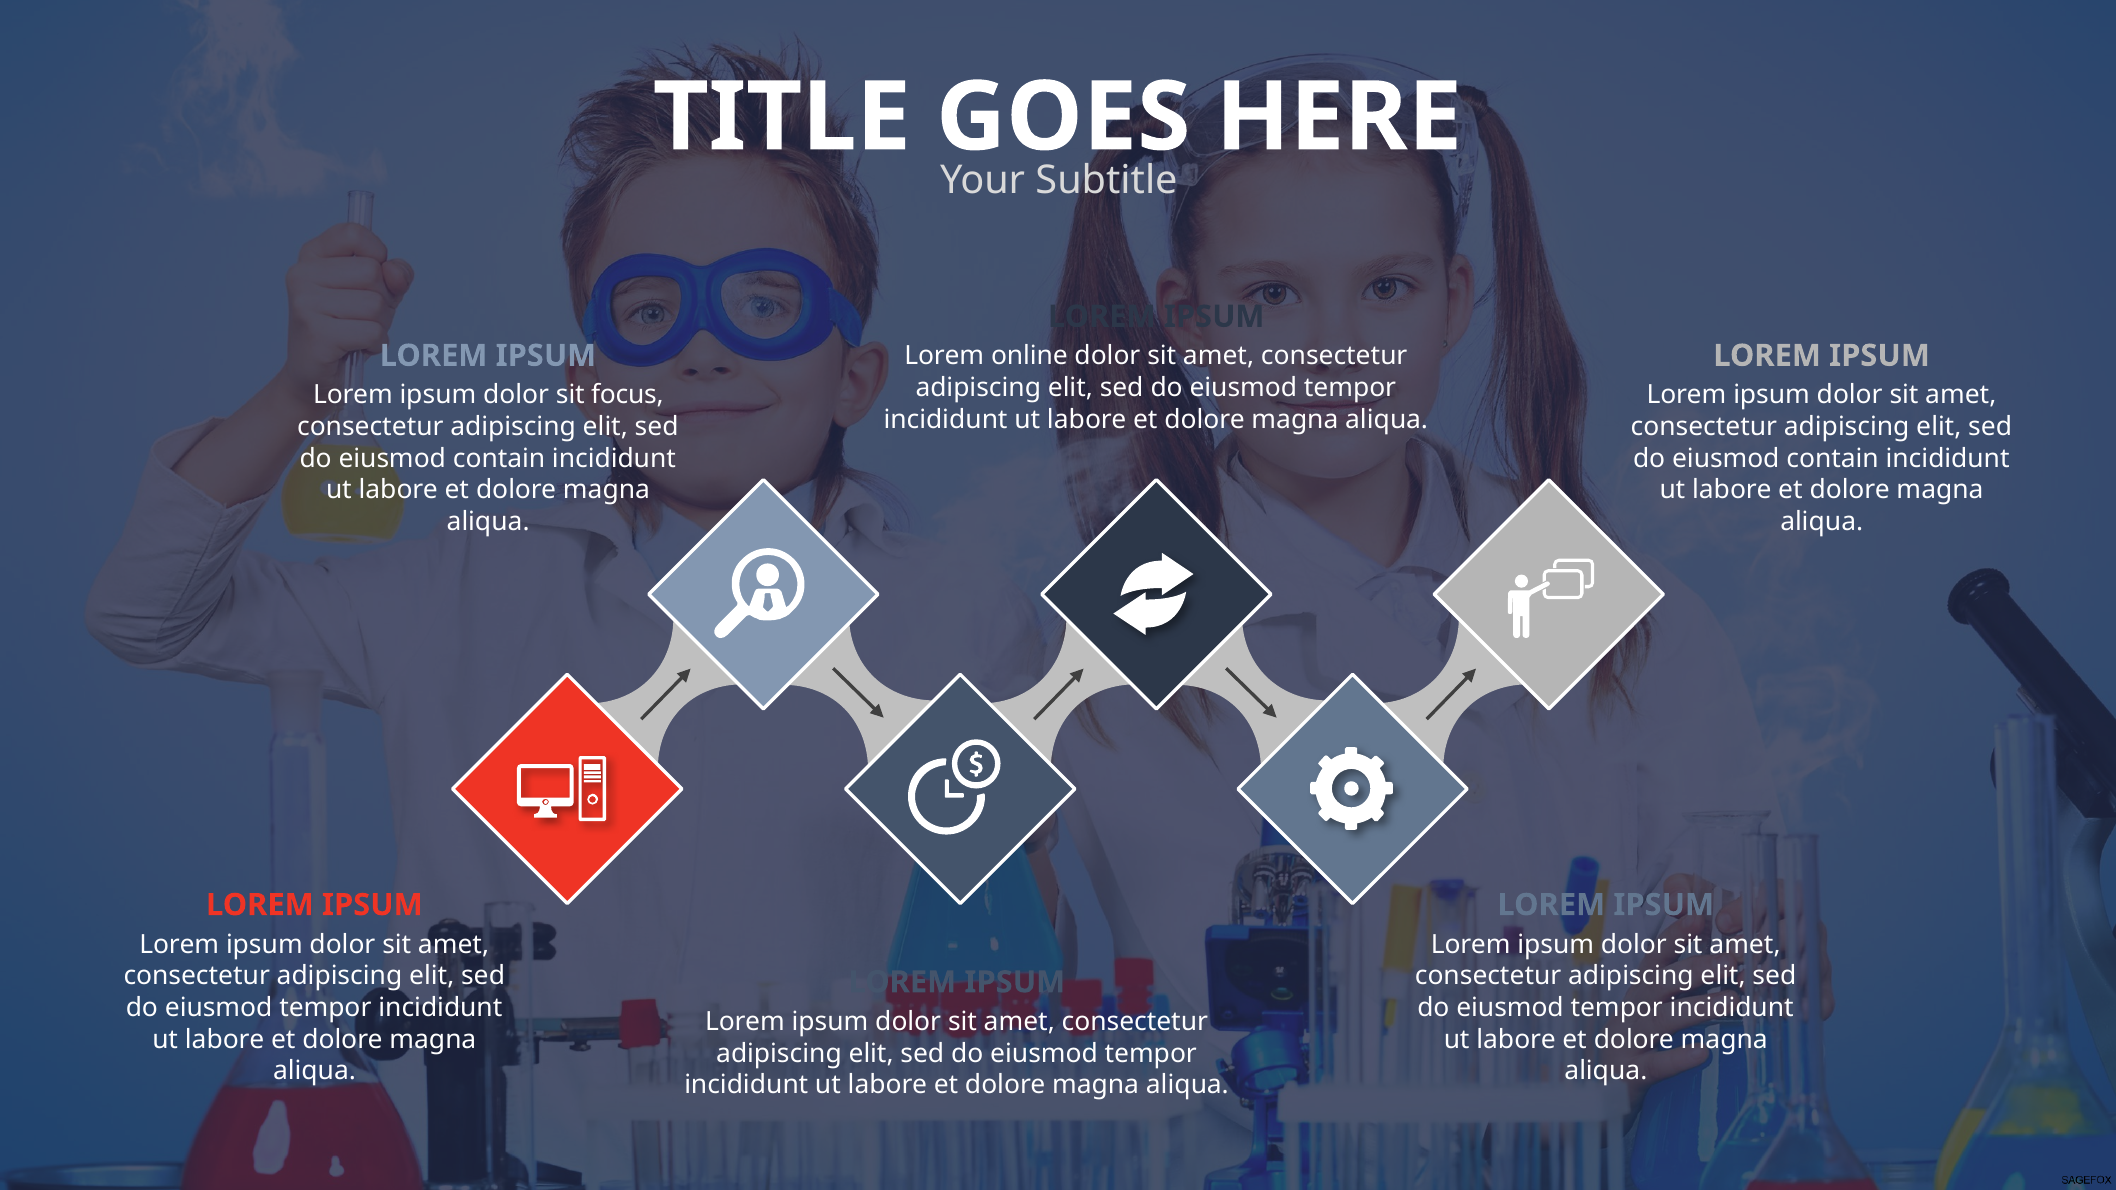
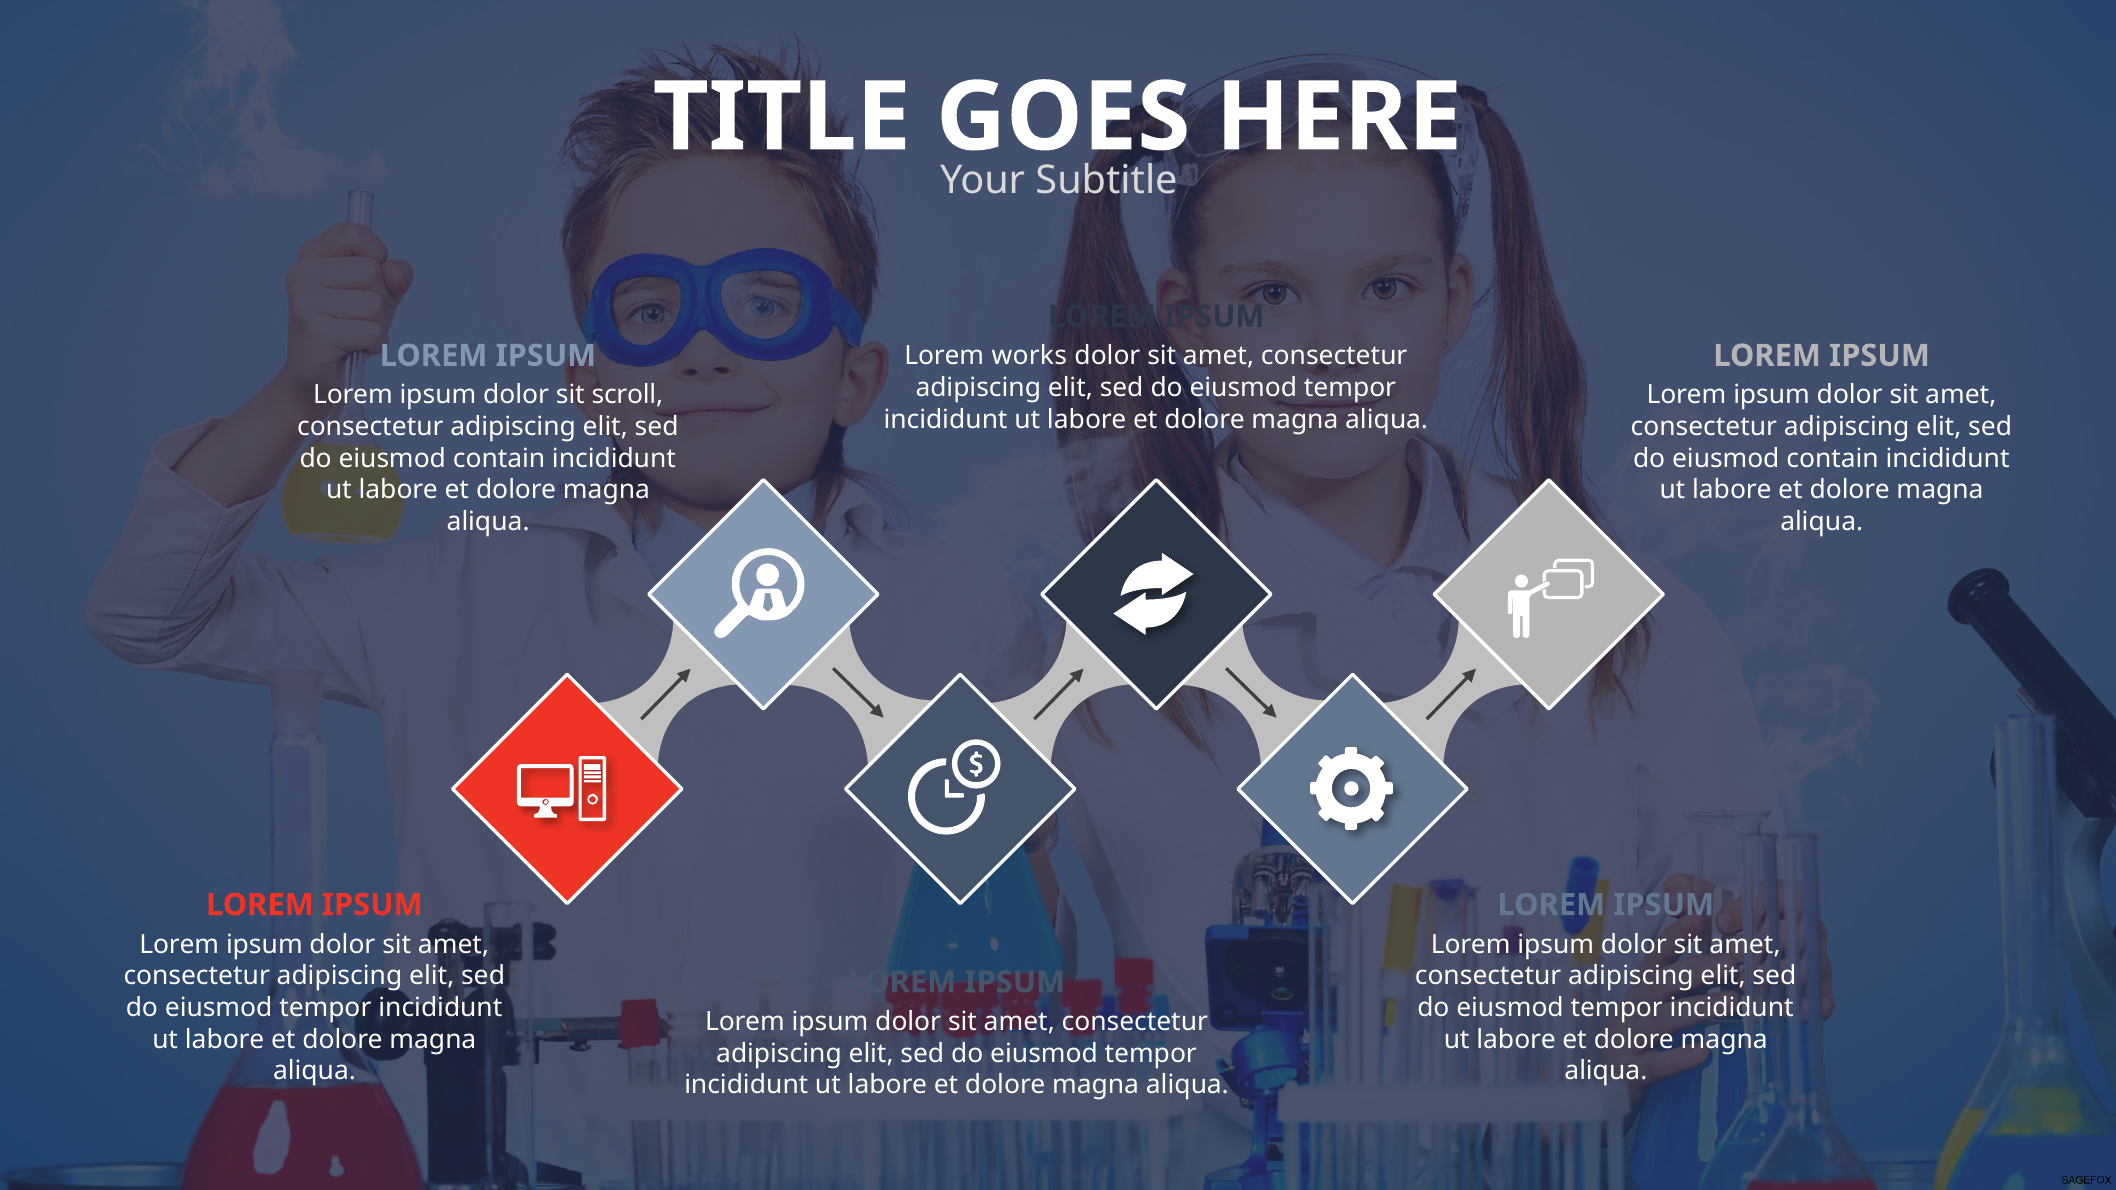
online: online -> works
focus: focus -> scroll
